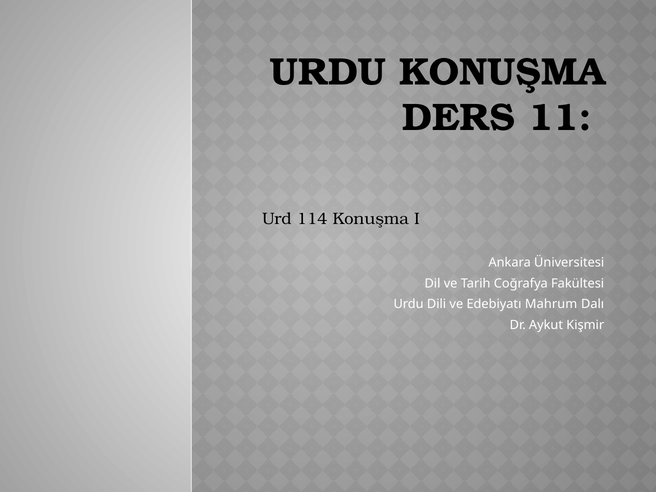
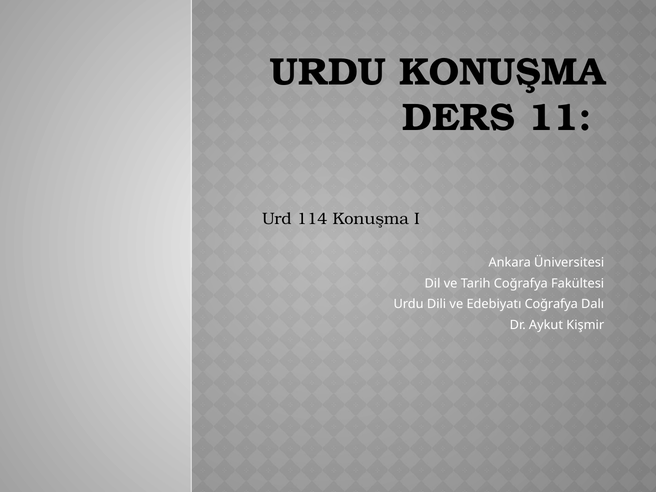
Edebiyatı Mahrum: Mahrum -> Coğrafya
